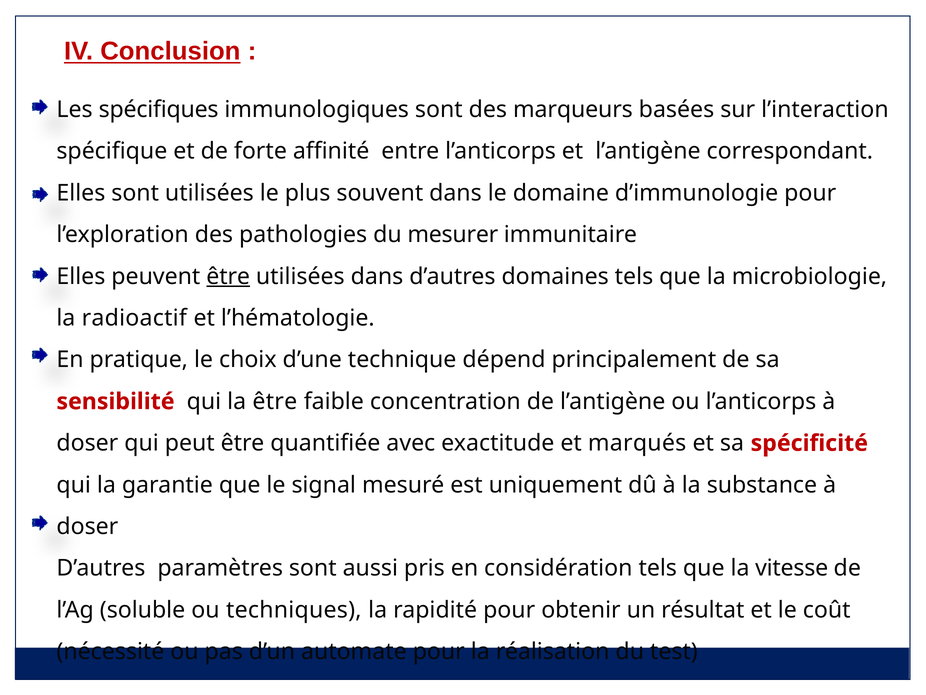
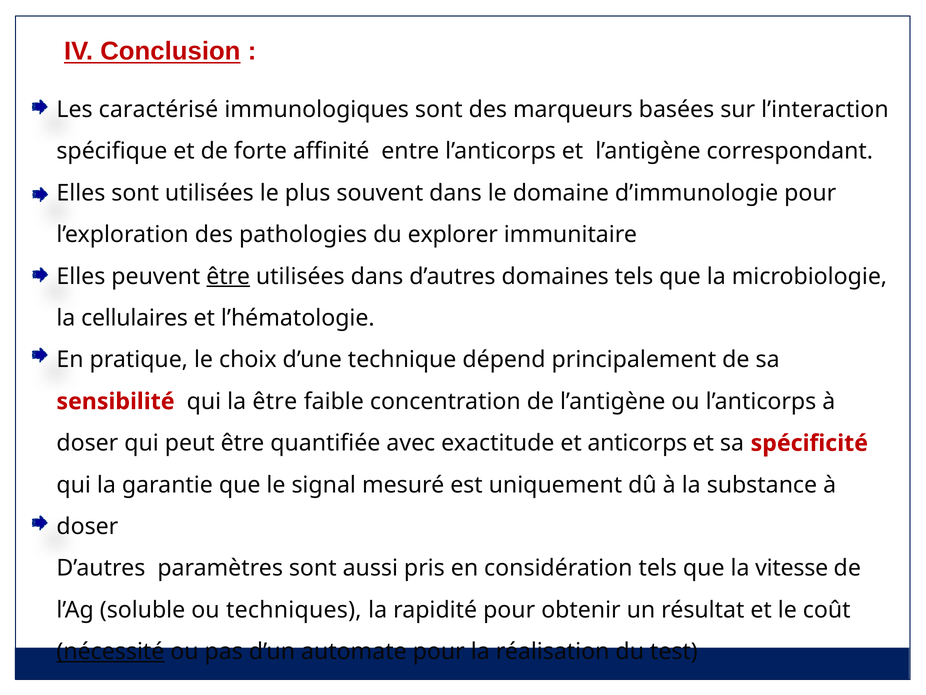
spécifiques: spécifiques -> caractérisé
mesurer: mesurer -> explorer
radioactif: radioactif -> cellulaires
marqués: marqués -> anticorps
nécessité underline: none -> present
